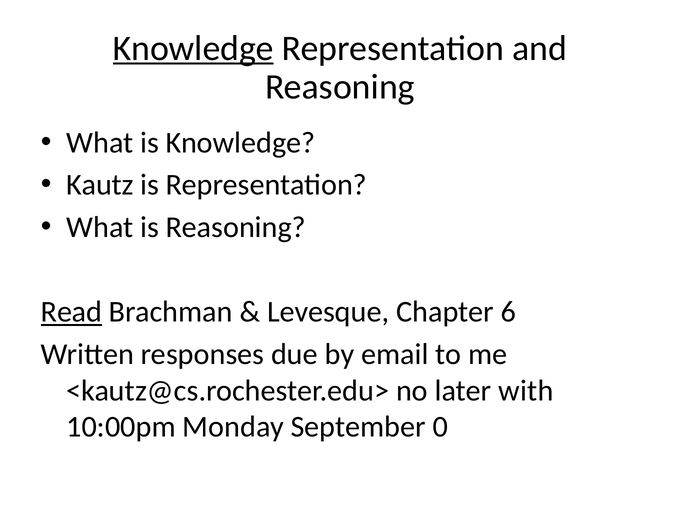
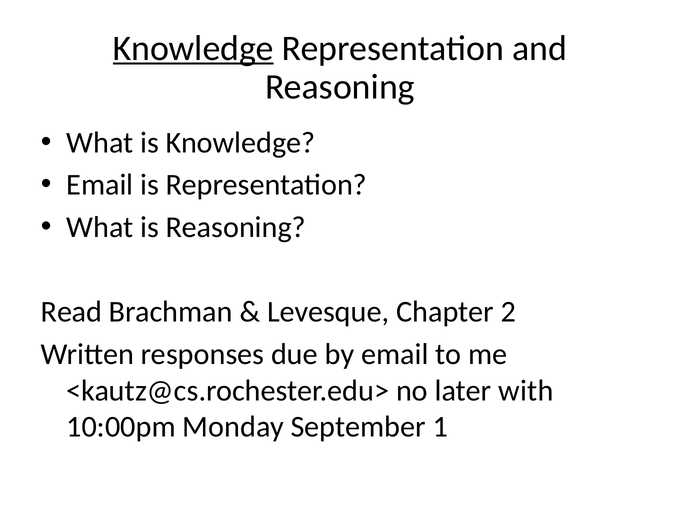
Kautz at (100, 185): Kautz -> Email
Read underline: present -> none
6: 6 -> 2
0: 0 -> 1
